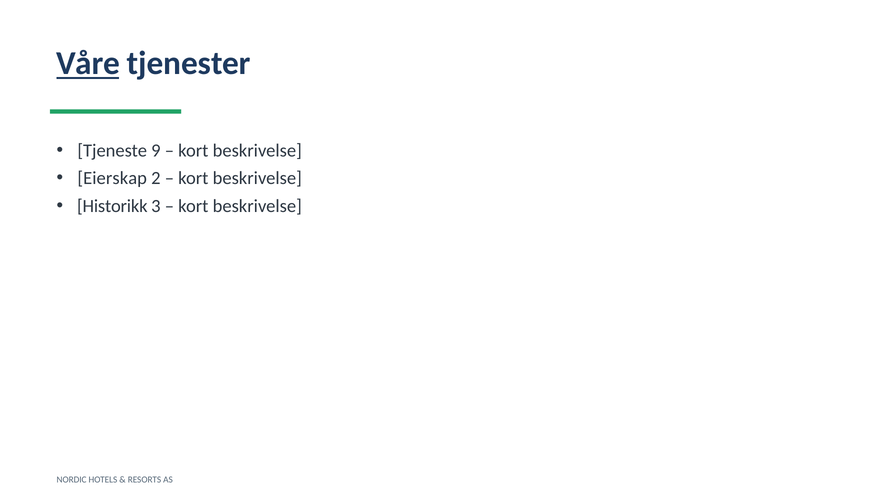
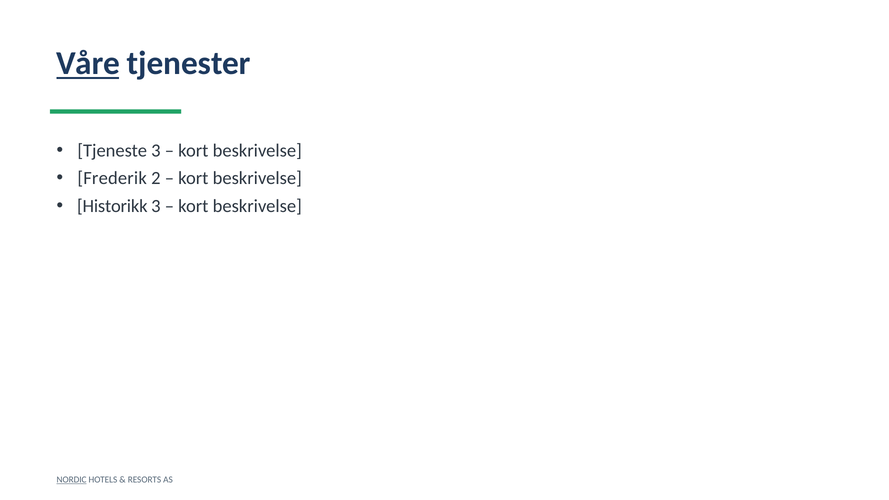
Tjeneste 9: 9 -> 3
Eierskap: Eierskap -> Frederik
NORDIC underline: none -> present
